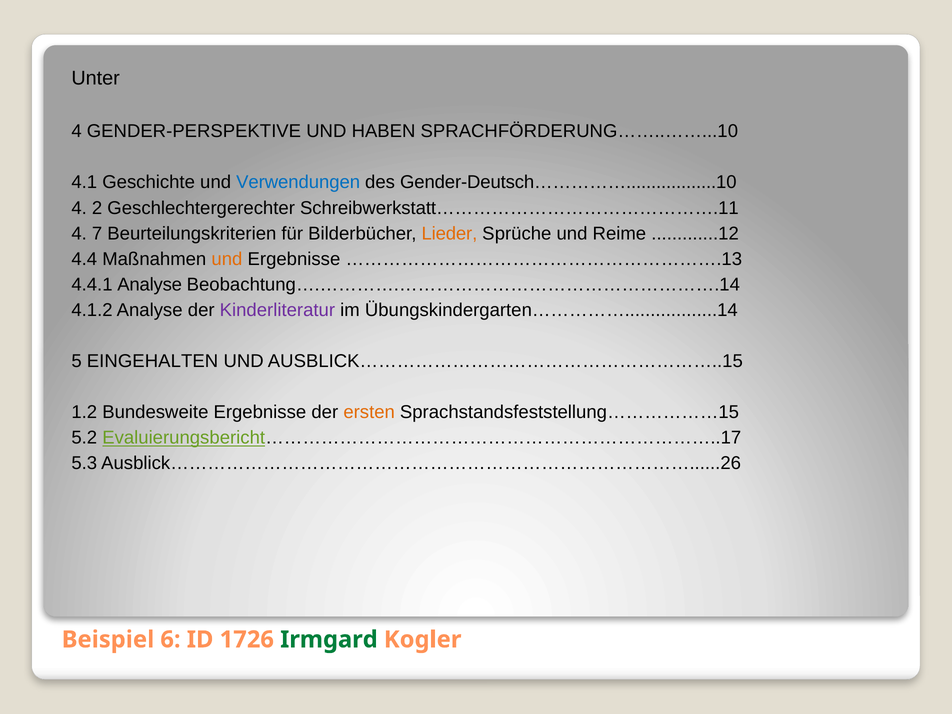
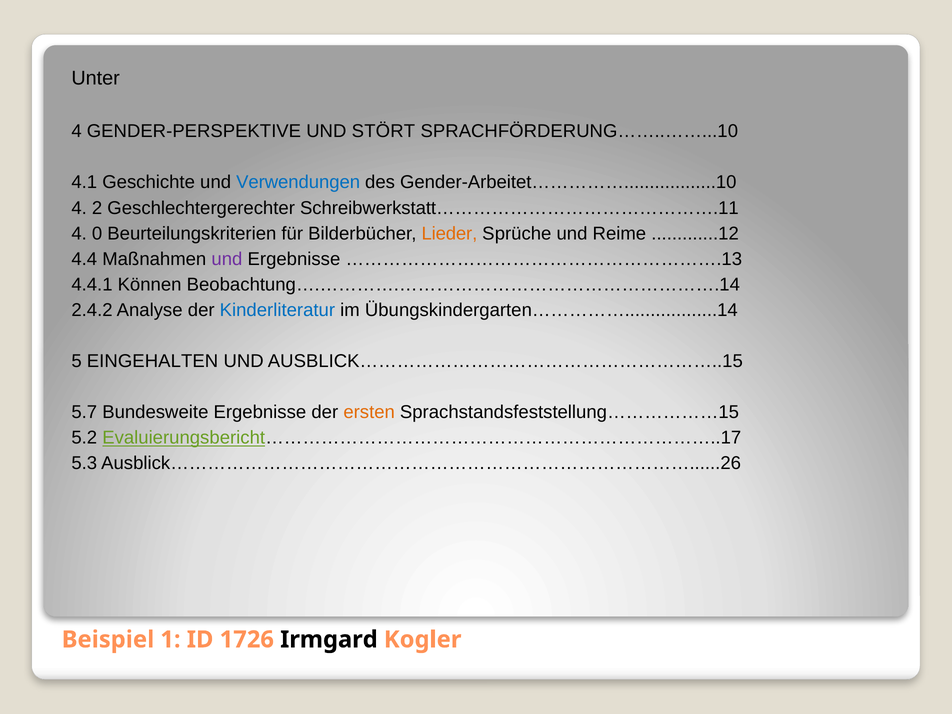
HABEN: HABEN -> STÖRT
Gender-Deutsch……………..................10: Gender-Deutsch……………..................10 -> Gender-Arbeitet……………..................10
7: 7 -> 0
und at (227, 259) colour: orange -> purple
4.4.1 Analyse: Analyse -> Können
4.1.2: 4.1.2 -> 2.4.2
Kinderliteratur colour: purple -> blue
1.2: 1.2 -> 5.7
6: 6 -> 1
Irmgard colour: green -> black
